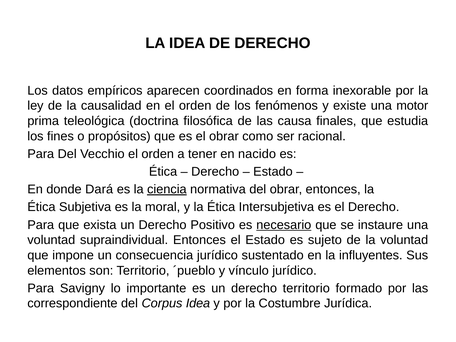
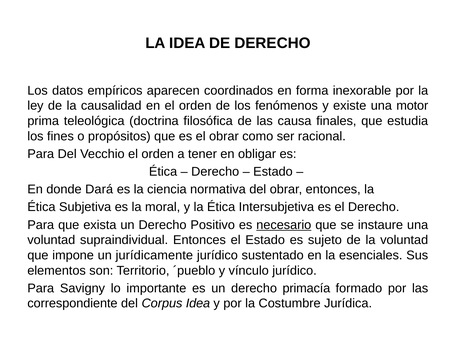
nacido: nacido -> obligar
ciencia underline: present -> none
consecuencia: consecuencia -> jurídicamente
influyentes: influyentes -> esenciales
derecho territorio: territorio -> primacía
